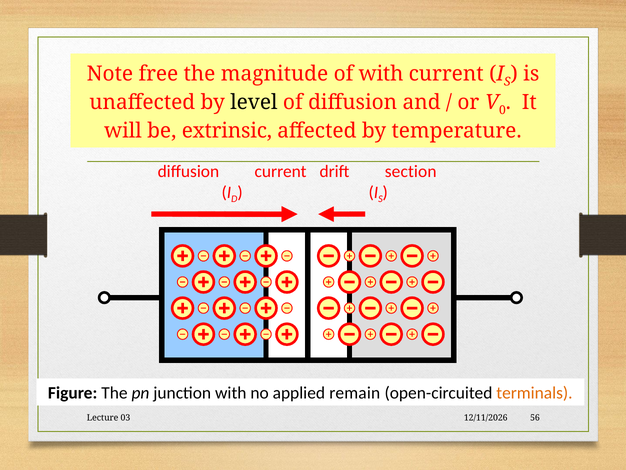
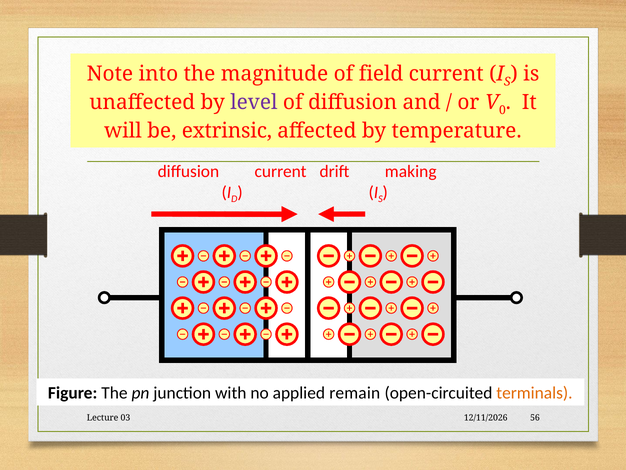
free: free -> into
of with: with -> field
level colour: black -> purple
section: section -> making
